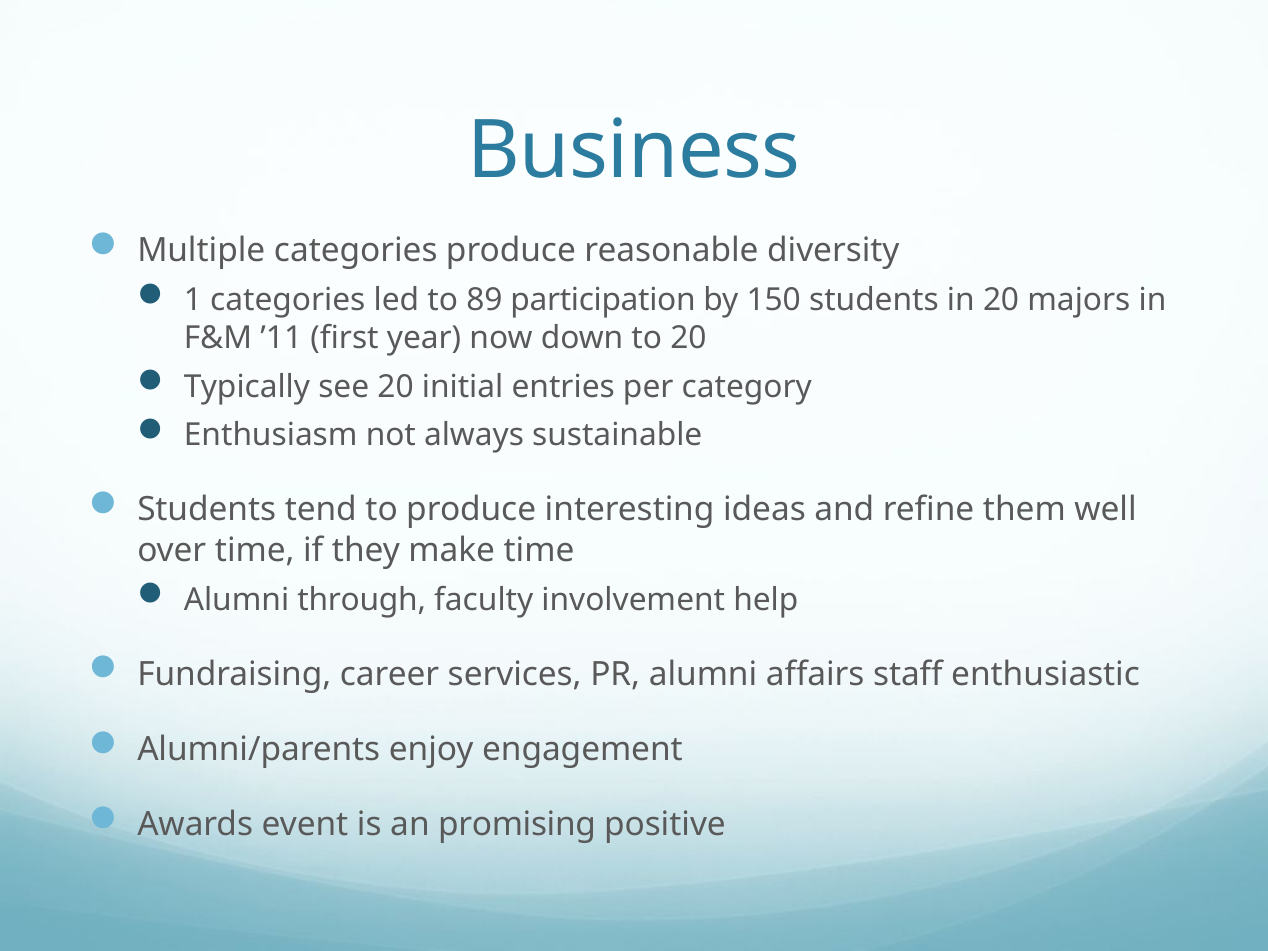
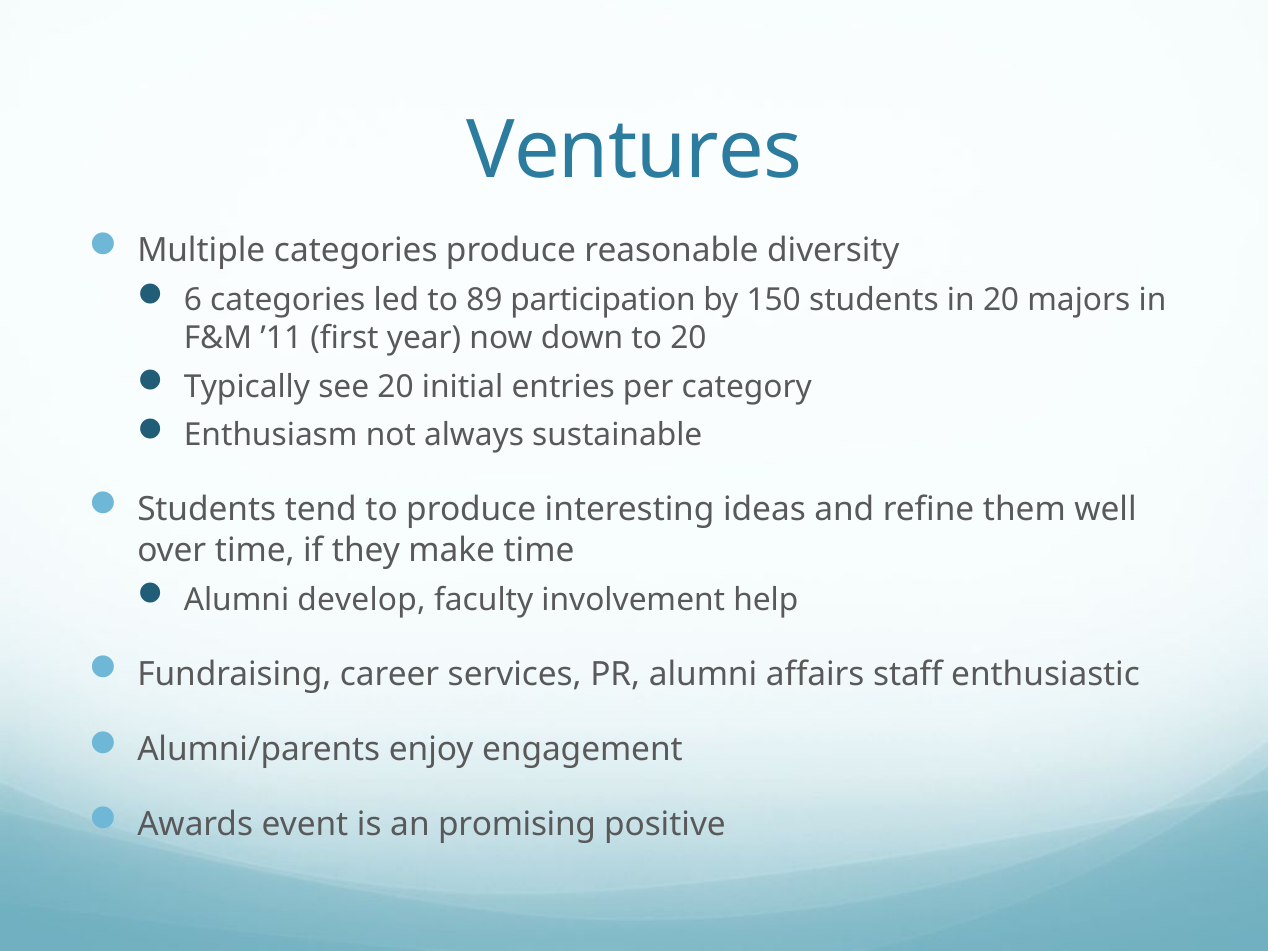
Business: Business -> Ventures
1: 1 -> 6
through: through -> develop
